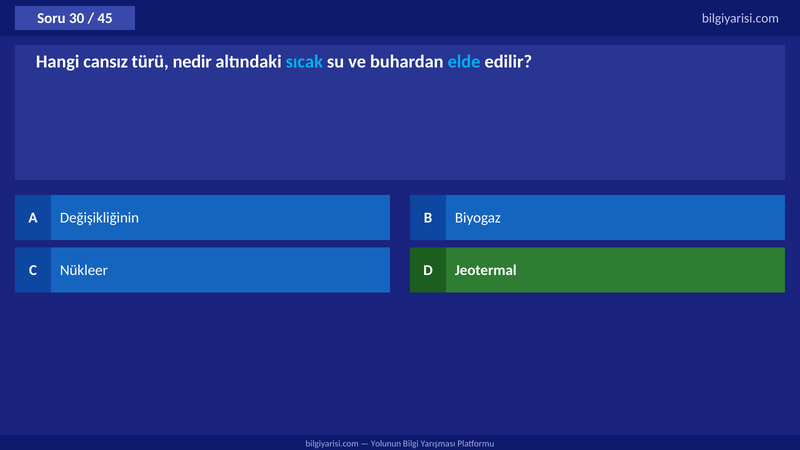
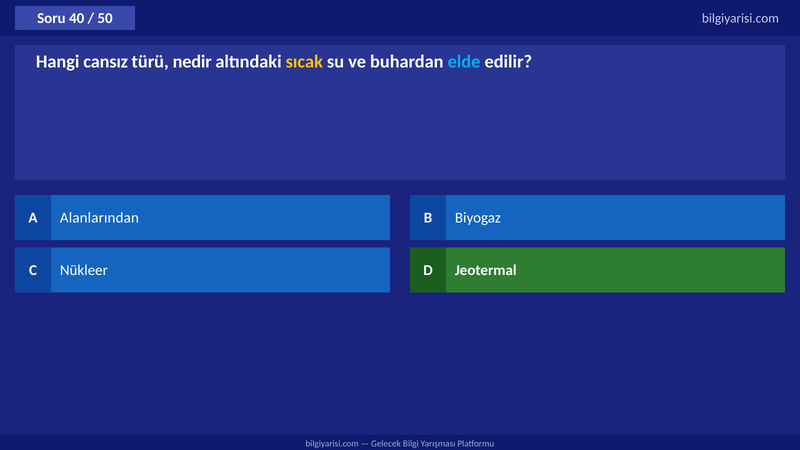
30: 30 -> 40
45: 45 -> 50
sıcak colour: light blue -> yellow
Değişikliğinin: Değişikliğinin -> Alanlarından
Yolunun: Yolunun -> Gelecek
